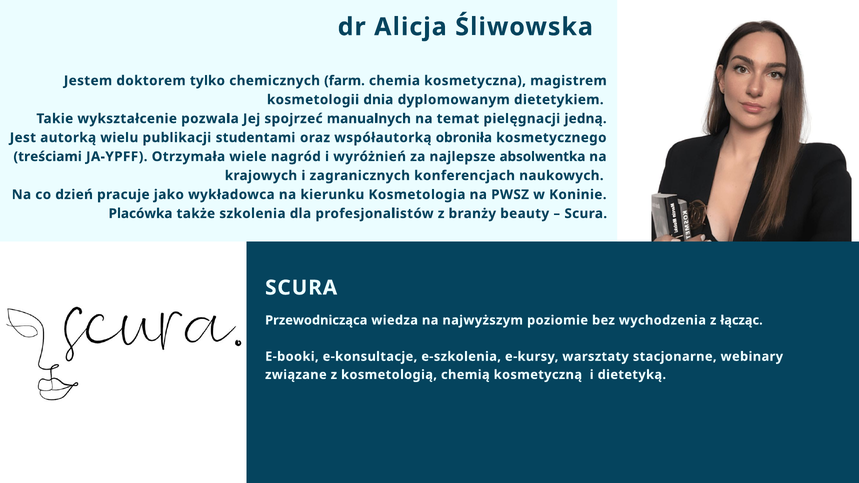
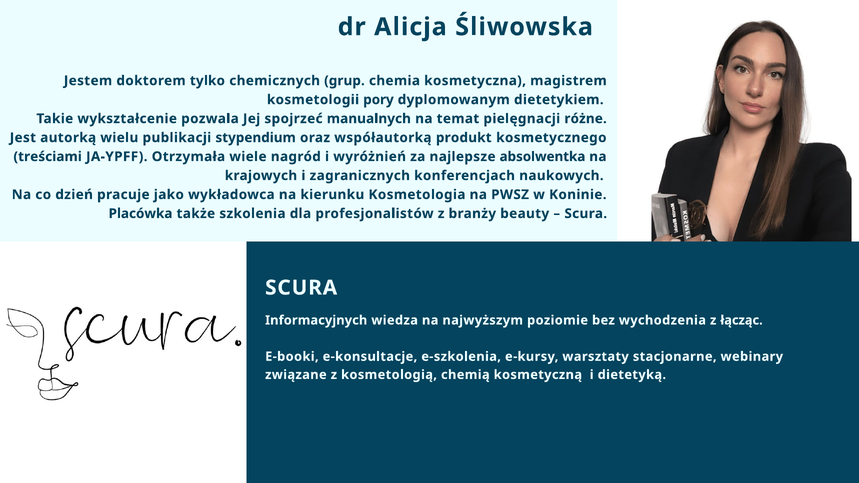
farm: farm -> grup
dnia: dnia -> pory
jedną: jedną -> różne
studentami: studentami -> stypendium
obroniła: obroniła -> produkt
Przewodnicząca: Przewodnicząca -> Informacyjnych
